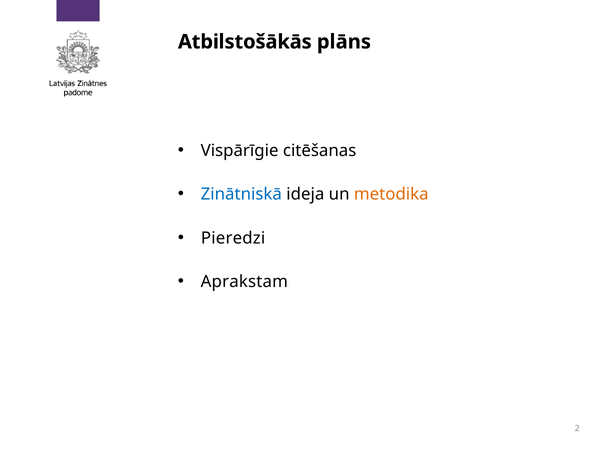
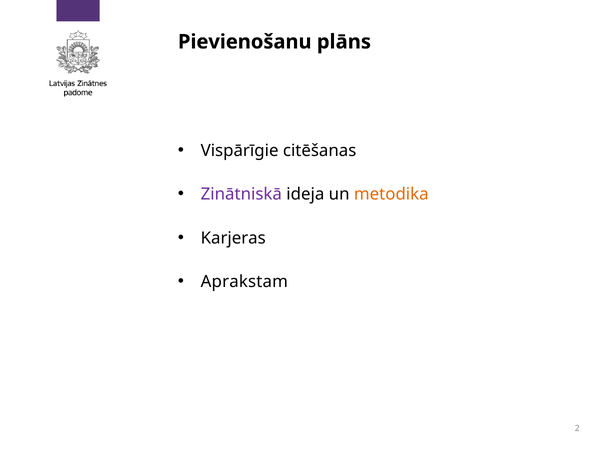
Atbilstošākās: Atbilstošākās -> Pievienošanu
Zinātniskā colour: blue -> purple
Pieredzi: Pieredzi -> Karjeras
